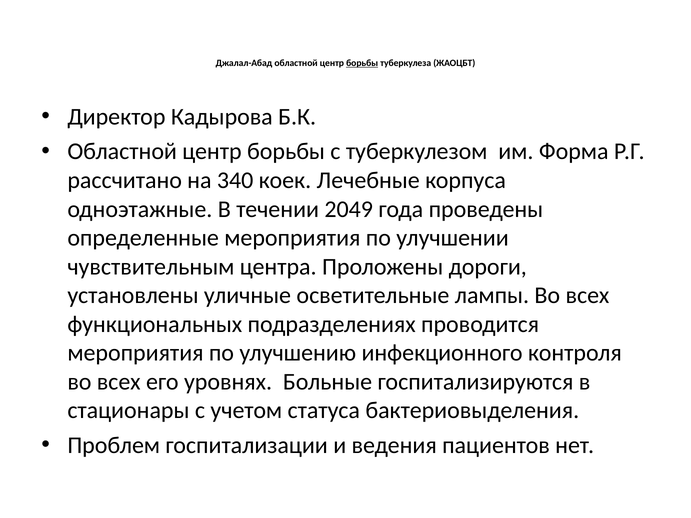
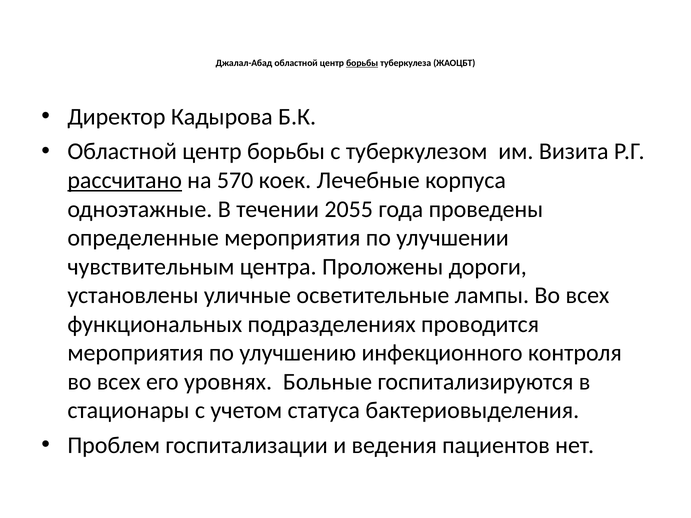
Форма: Форма -> Визита
рассчитано underline: none -> present
340: 340 -> 570
2049: 2049 -> 2055
